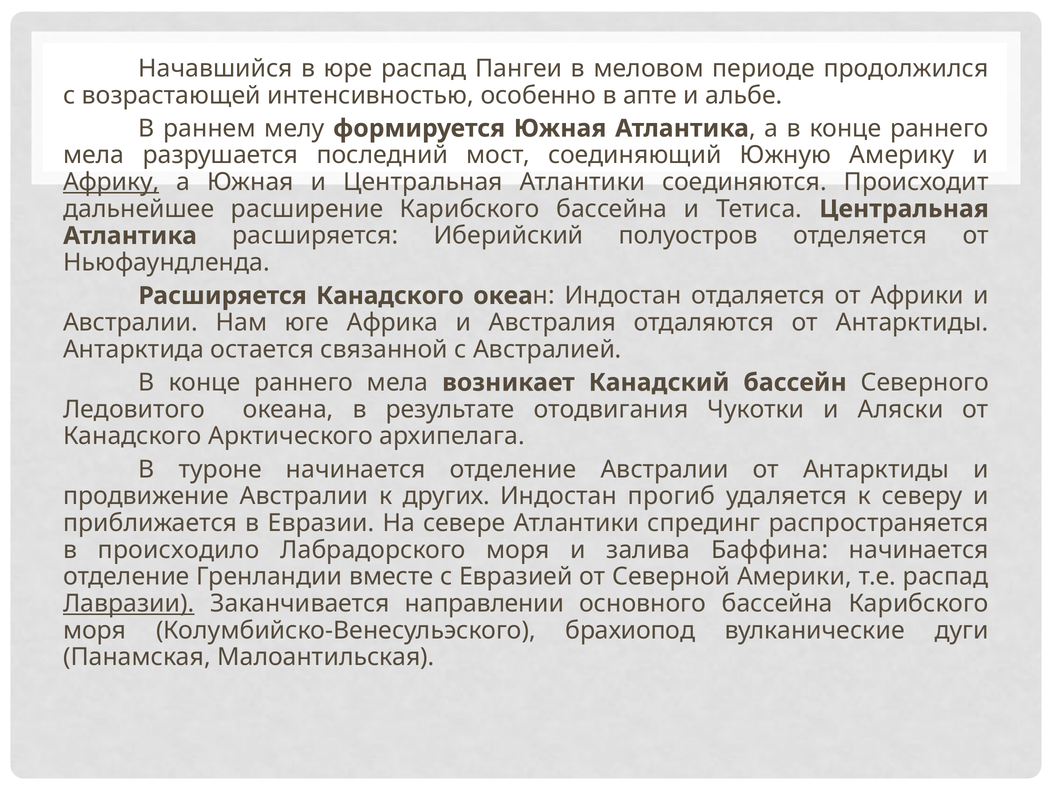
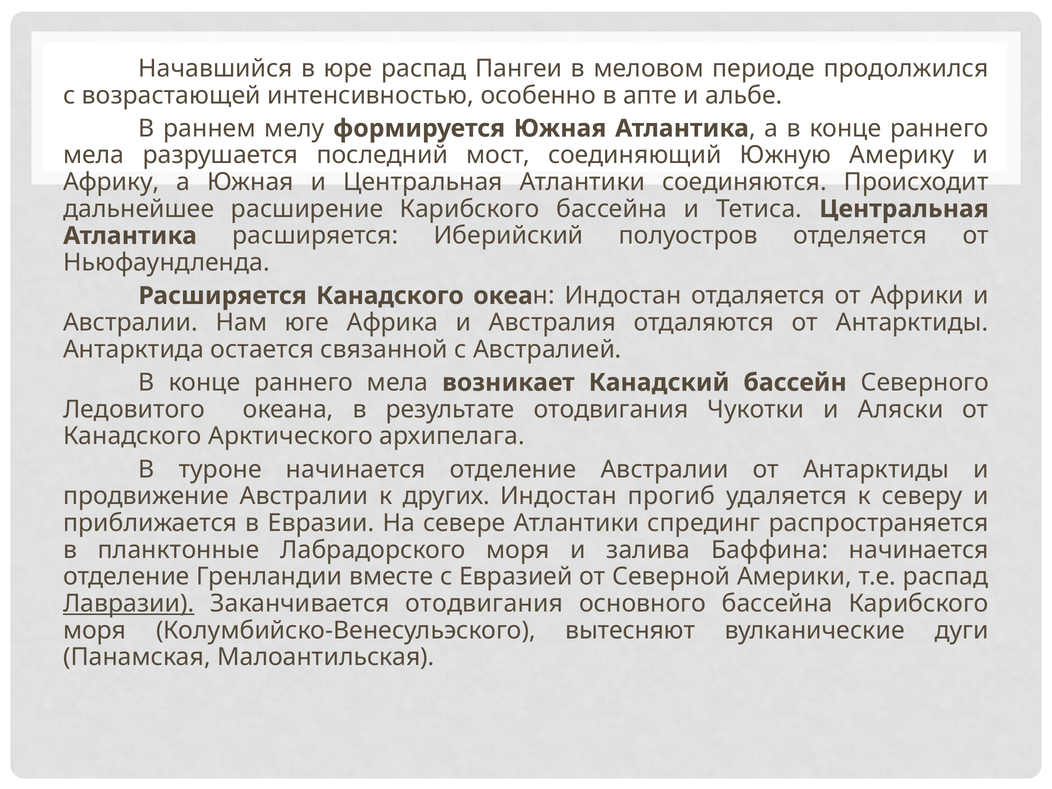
Африку underline: present -> none
происходило: происходило -> планктонные
Заканчивается направлении: направлении -> отодвигания
брахиопод: брахиопод -> вытесняют
